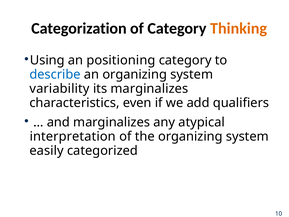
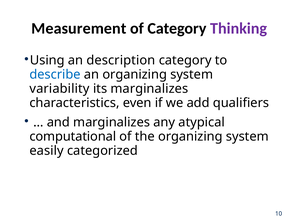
Categorization: Categorization -> Measurement
Thinking colour: orange -> purple
positioning: positioning -> description
interpretation: interpretation -> computational
